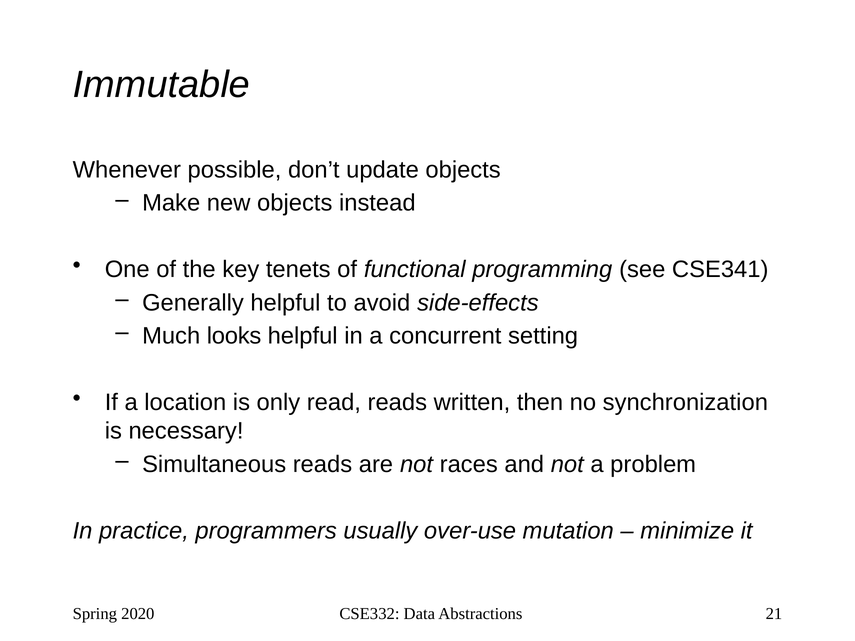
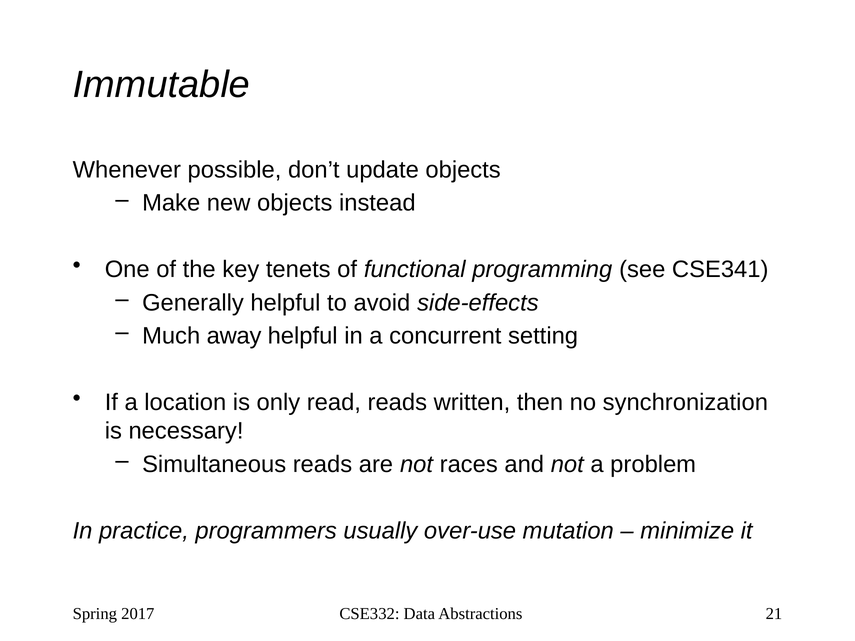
looks: looks -> away
2020: 2020 -> 2017
